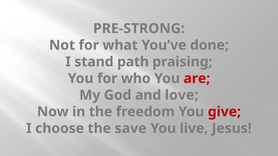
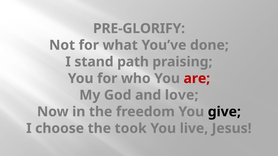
PRE-STRONG: PRE-STRONG -> PRE-GLORIFY
give colour: red -> black
save: save -> took
